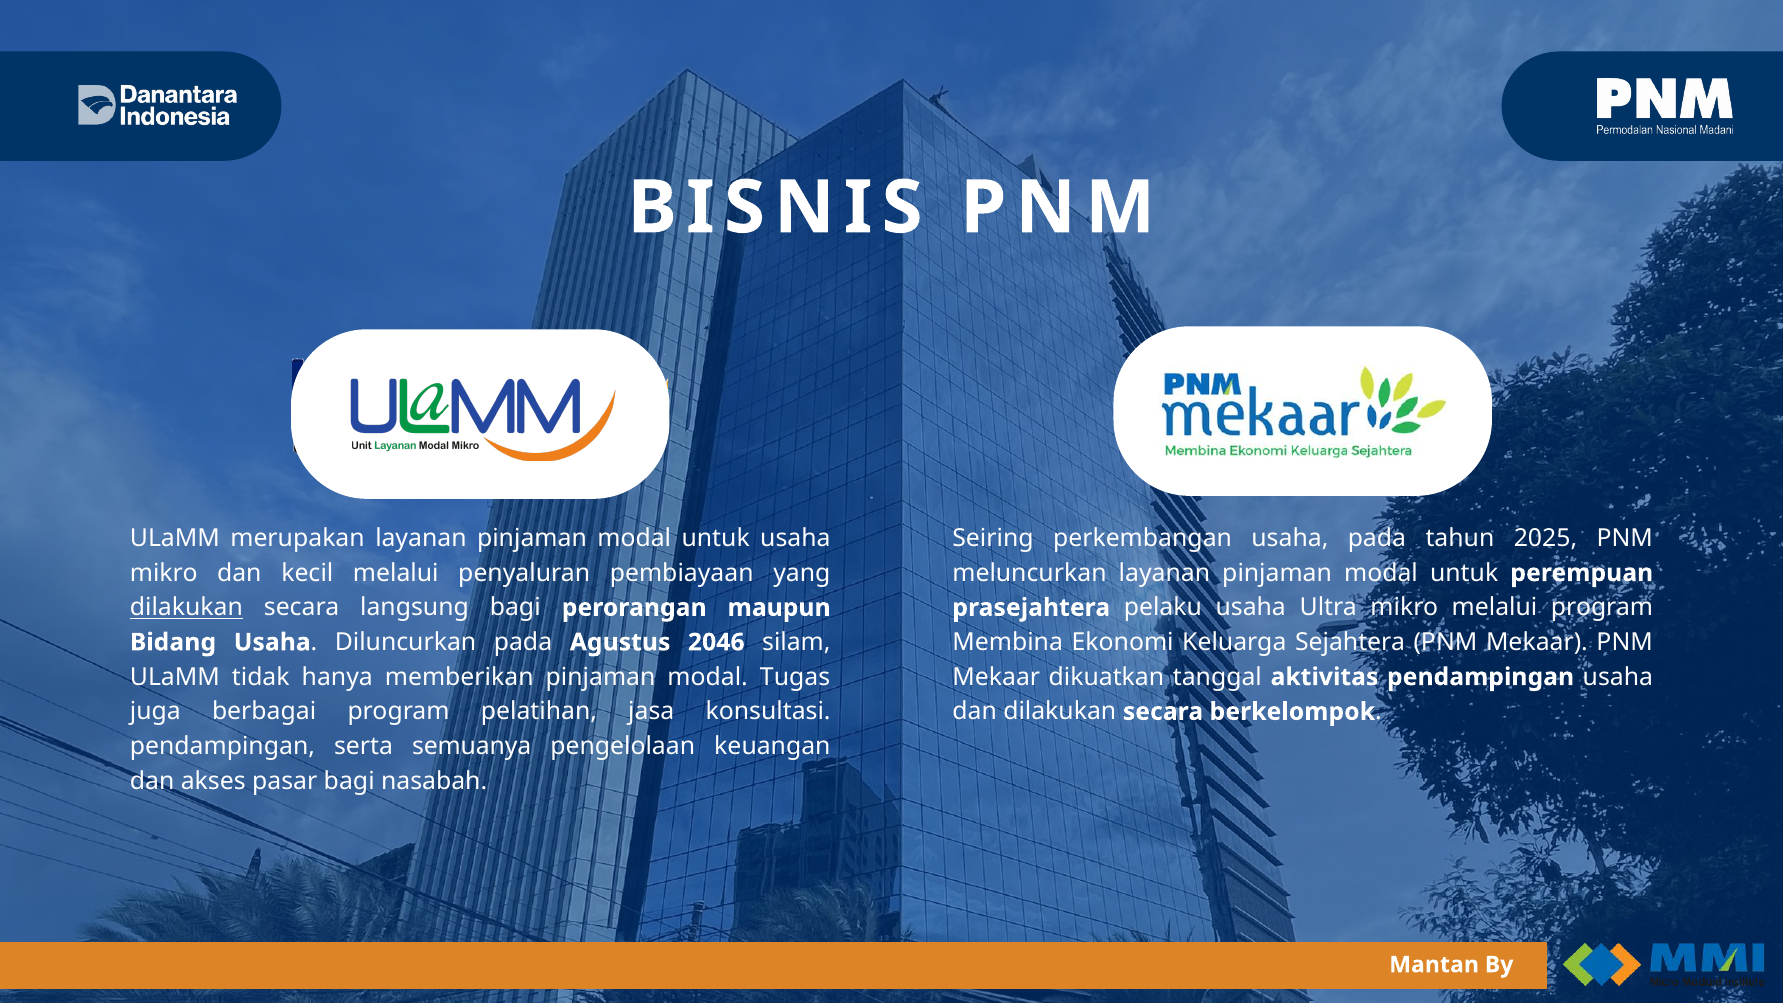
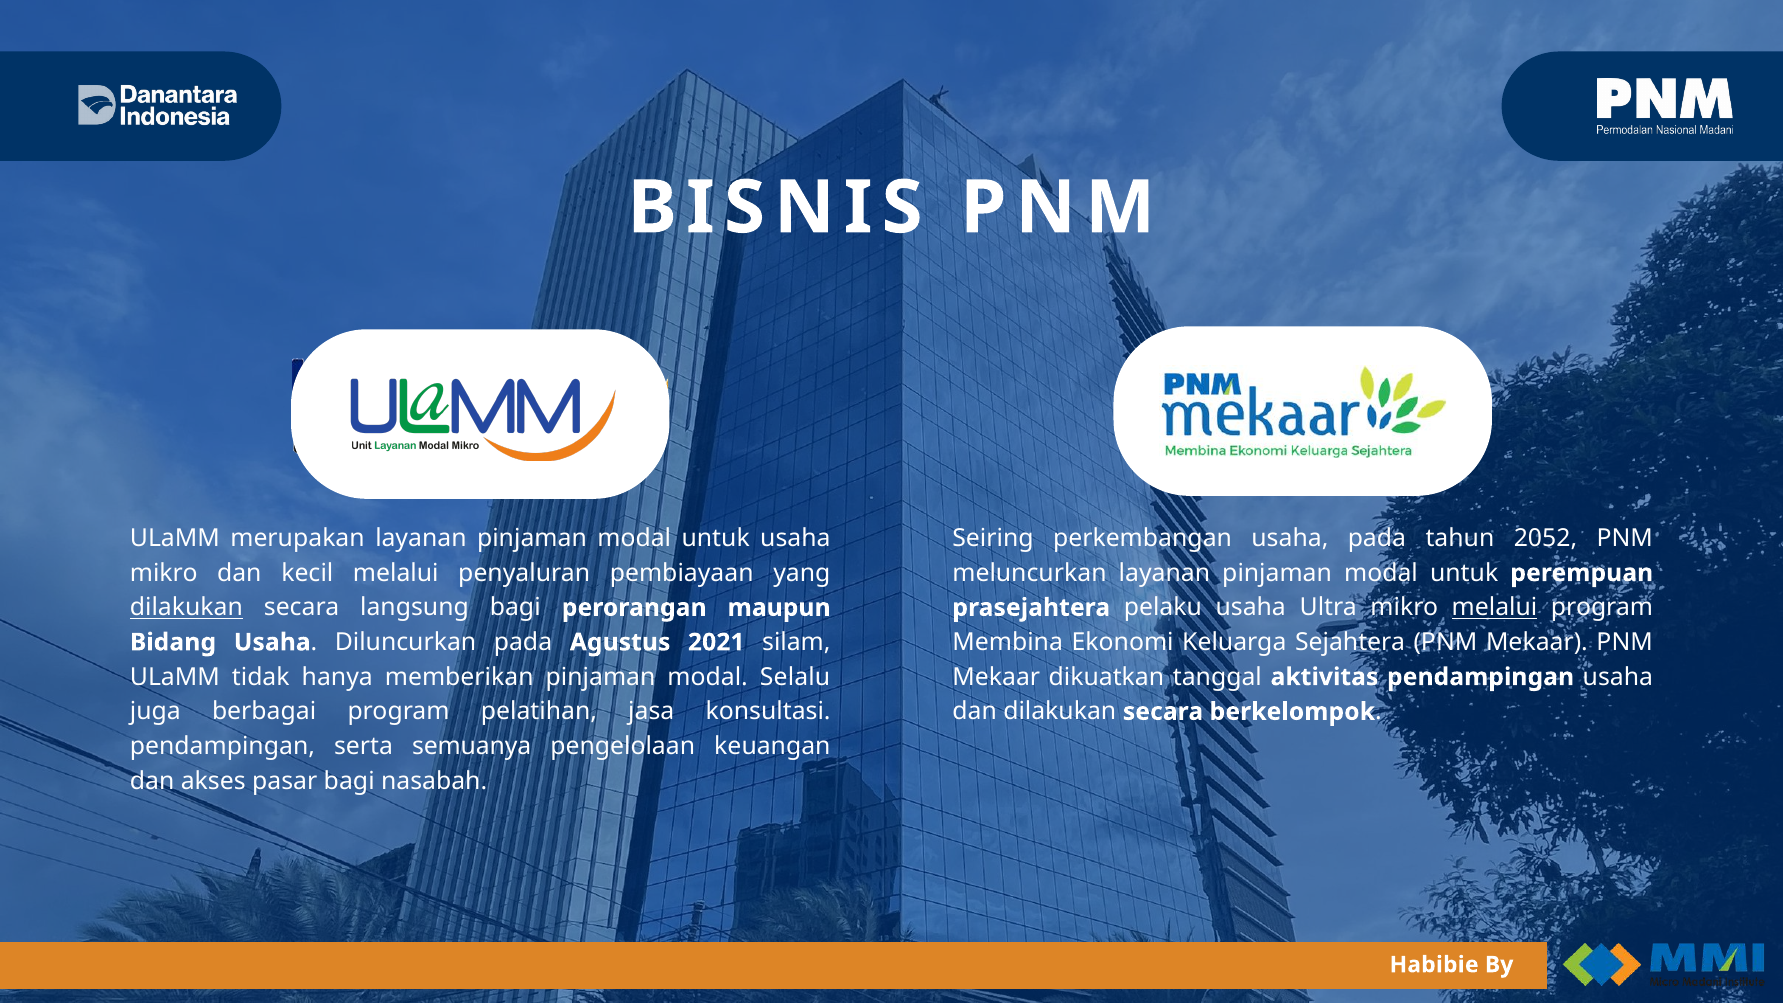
2025: 2025 -> 2052
melalui at (1494, 608) underline: none -> present
2046: 2046 -> 2021
Tugas: Tugas -> Selalu
Mantan: Mantan -> Habibie
